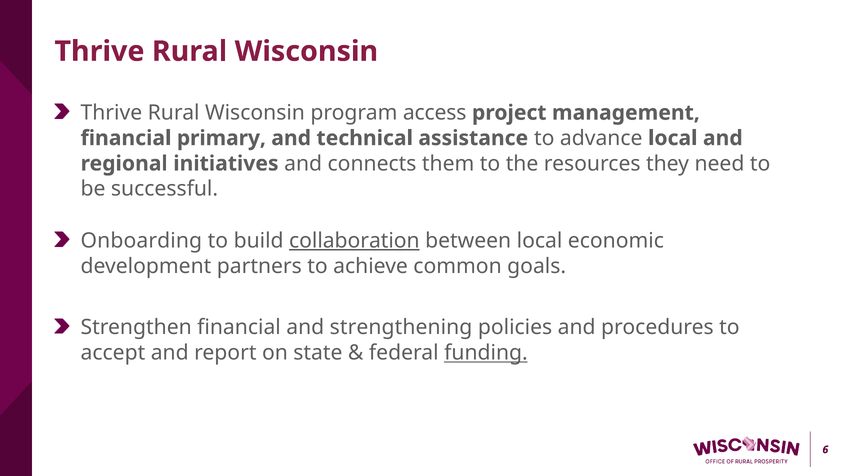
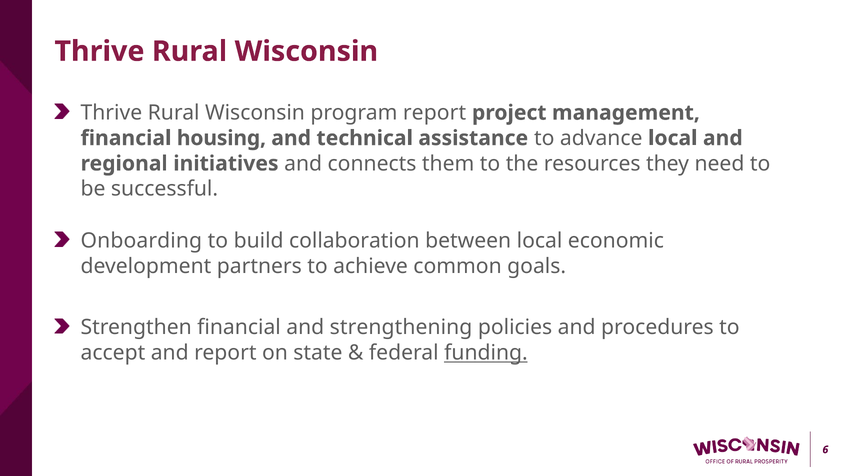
program access: access -> report
primary: primary -> housing
collaboration underline: present -> none
